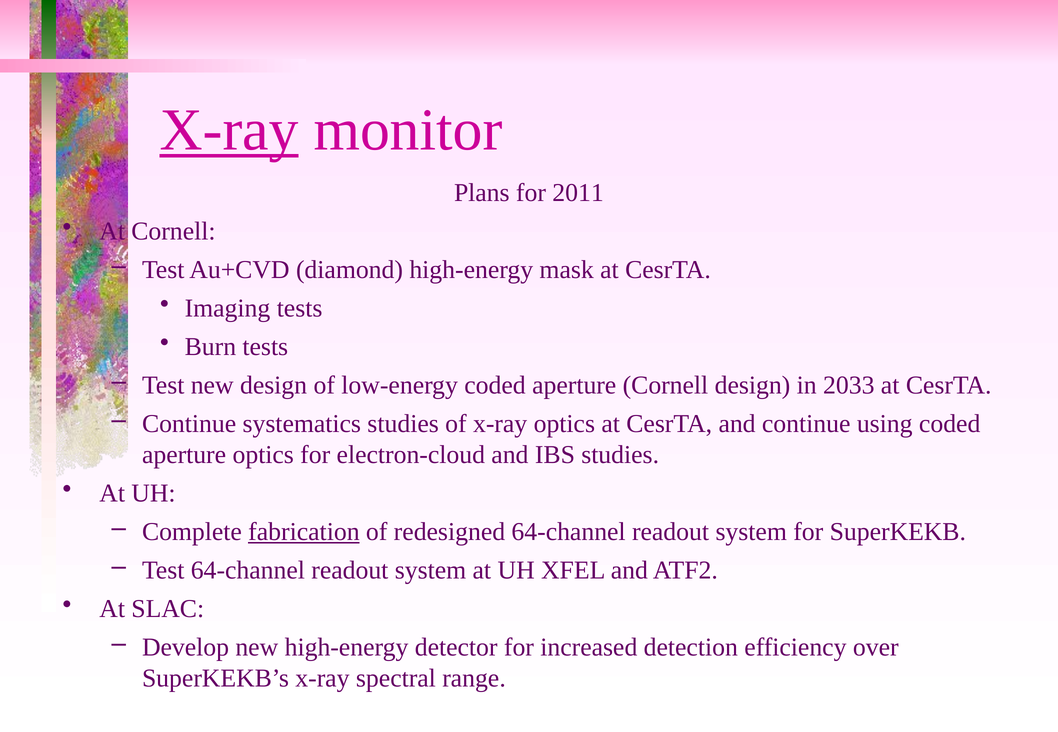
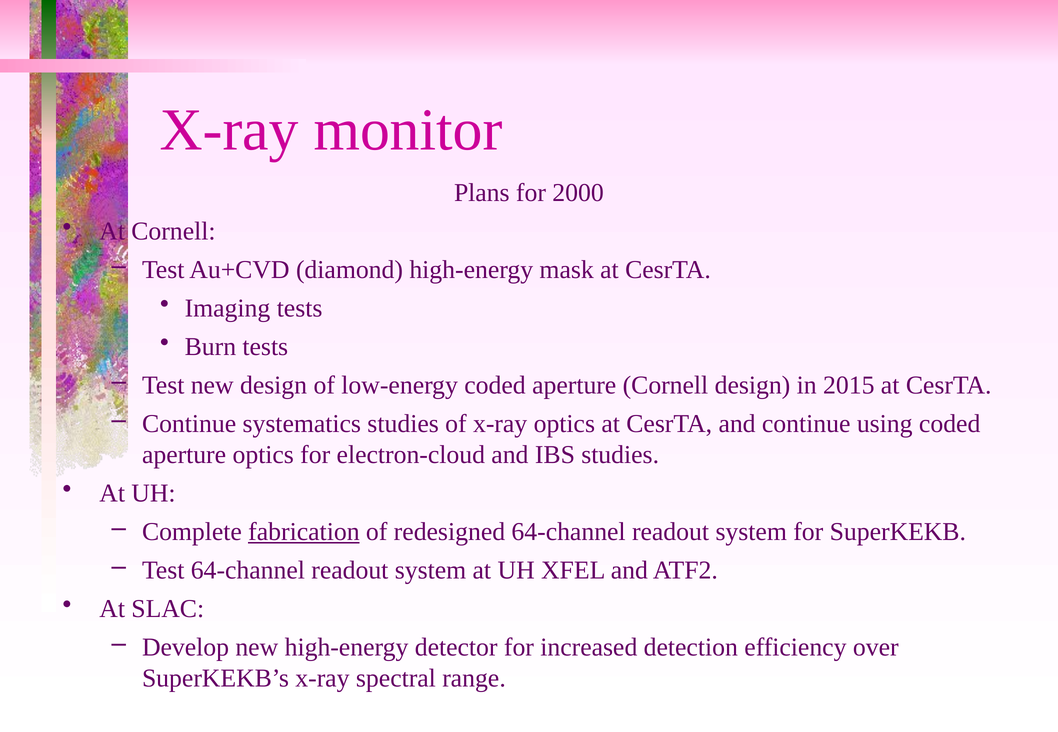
X-ray at (229, 130) underline: present -> none
2011: 2011 -> 2000
2033: 2033 -> 2015
